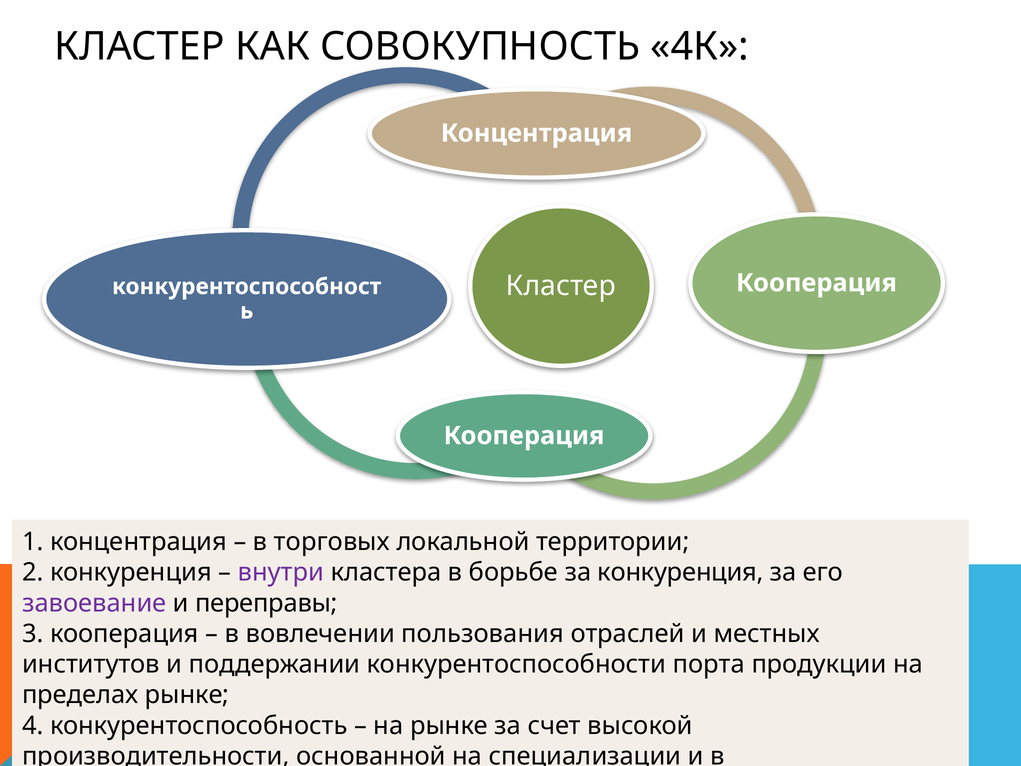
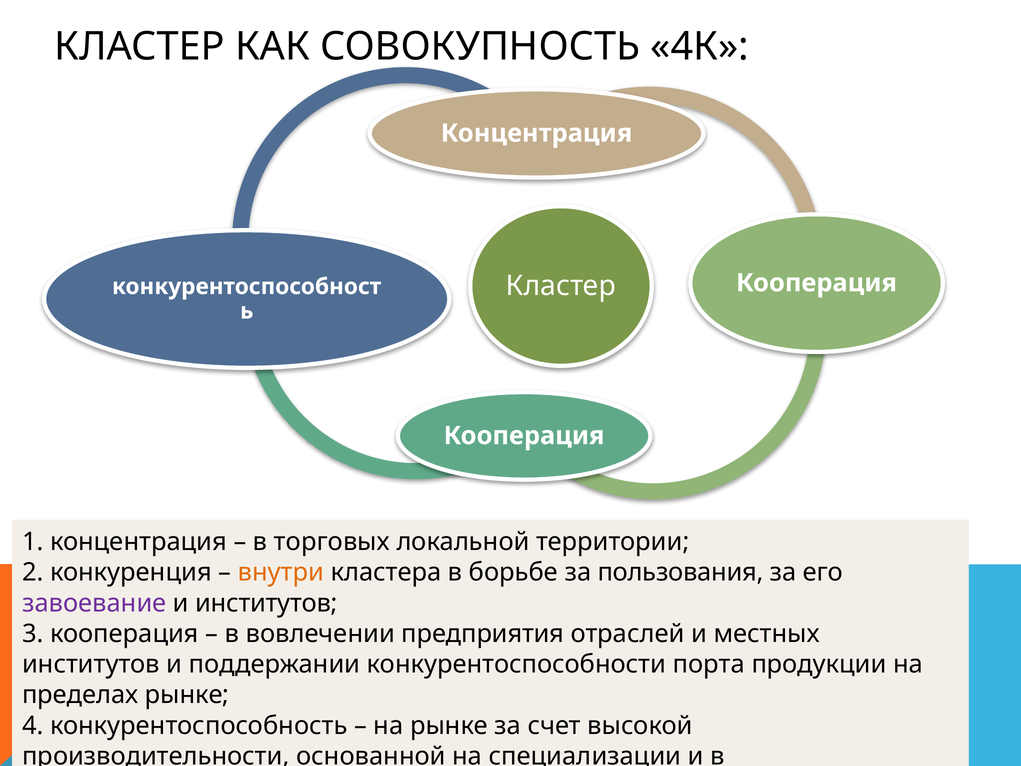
внутри colour: purple -> orange
за конкуренция: конкуренция -> пользования
и переправы: переправы -> институтов
пользования: пользования -> предприятия
